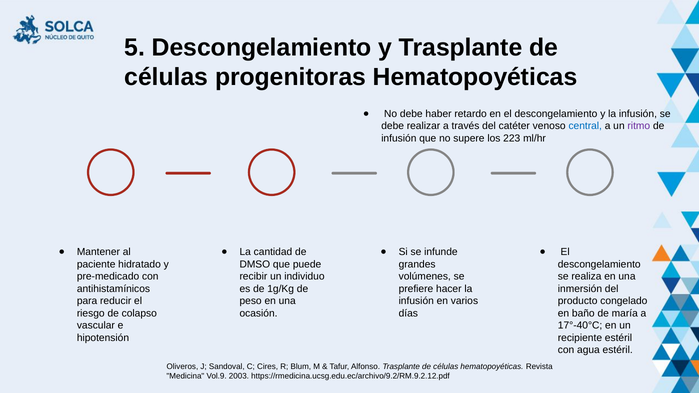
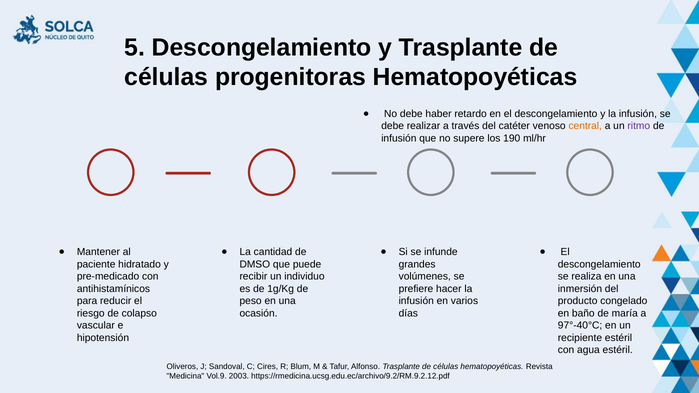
central colour: blue -> orange
223: 223 -> 190
17°-40°C: 17°-40°C -> 97°-40°C
